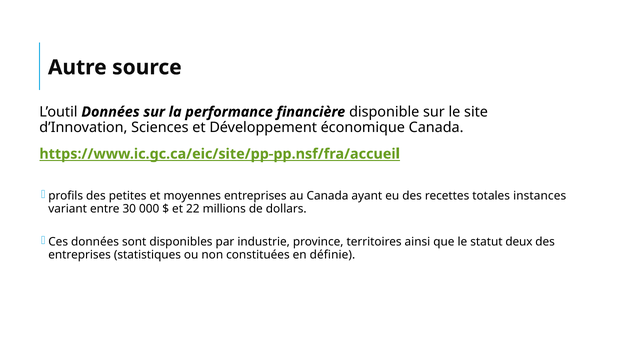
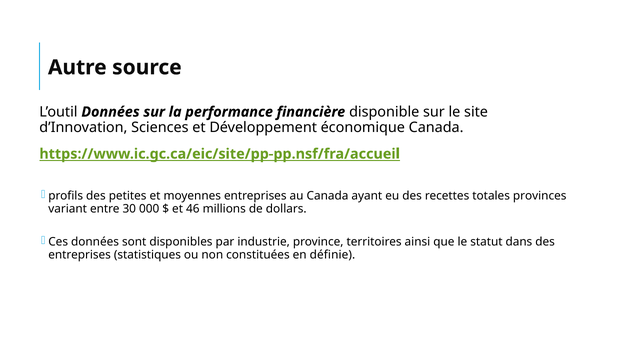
instances: instances -> provinces
22: 22 -> 46
deux: deux -> dans
